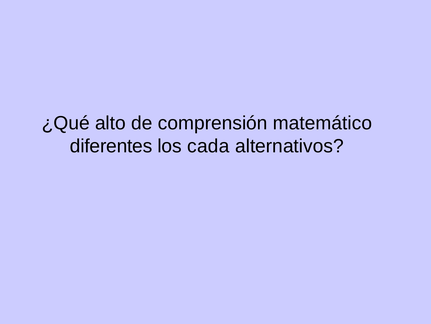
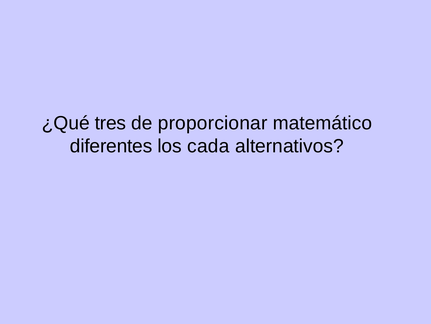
alto: alto -> tres
comprensión: comprensión -> proporcionar
